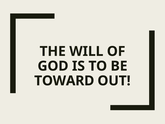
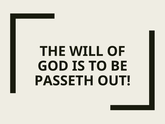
TOWARD: TOWARD -> PASSETH
